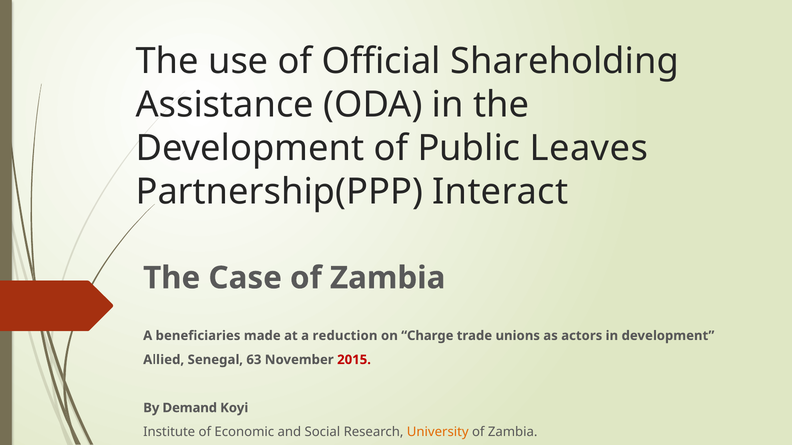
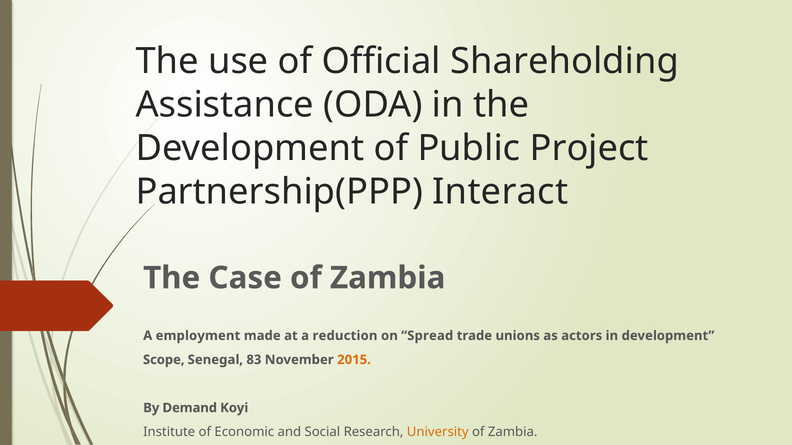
Leaves: Leaves -> Project
beneficiaries: beneficiaries -> employment
Charge: Charge -> Spread
Allied: Allied -> Scope
63: 63 -> 83
2015 colour: red -> orange
